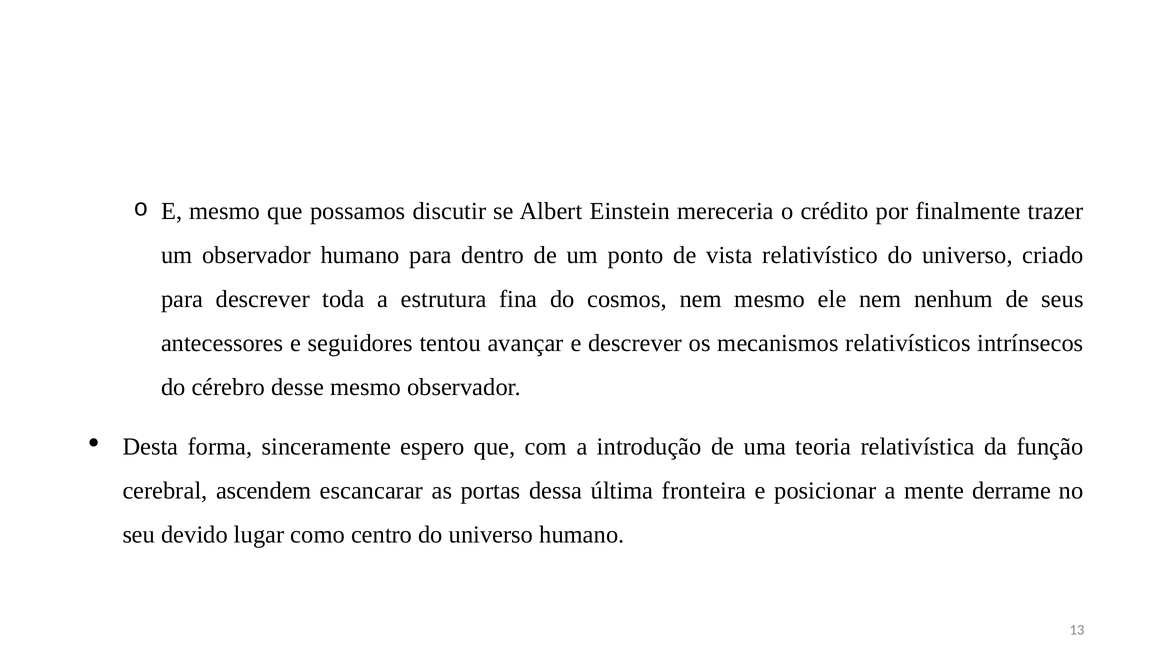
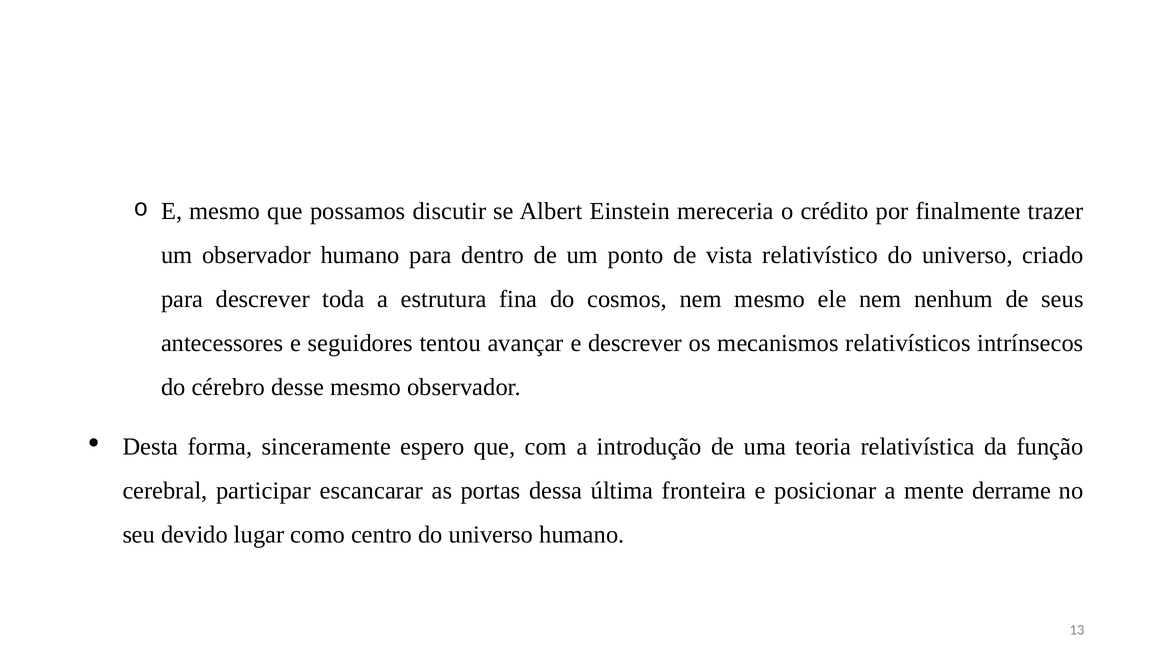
ascendem: ascendem -> participar
